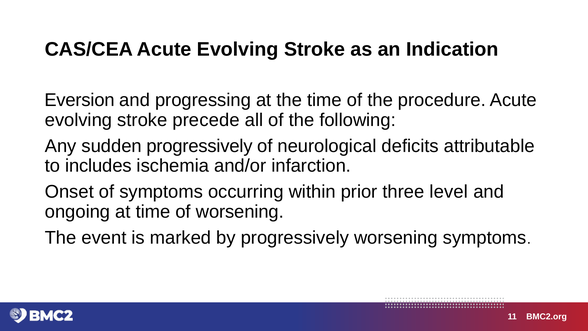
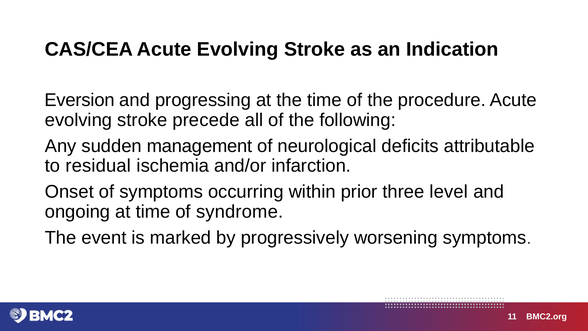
sudden progressively: progressively -> management
includes: includes -> residual
of worsening: worsening -> syndrome
